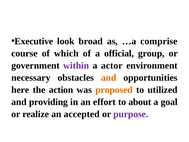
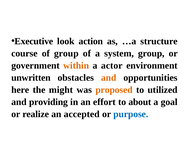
broad: broad -> action
comprise: comprise -> structure
of which: which -> group
official: official -> system
within colour: purple -> orange
necessary: necessary -> unwritten
action: action -> might
purpose colour: purple -> blue
